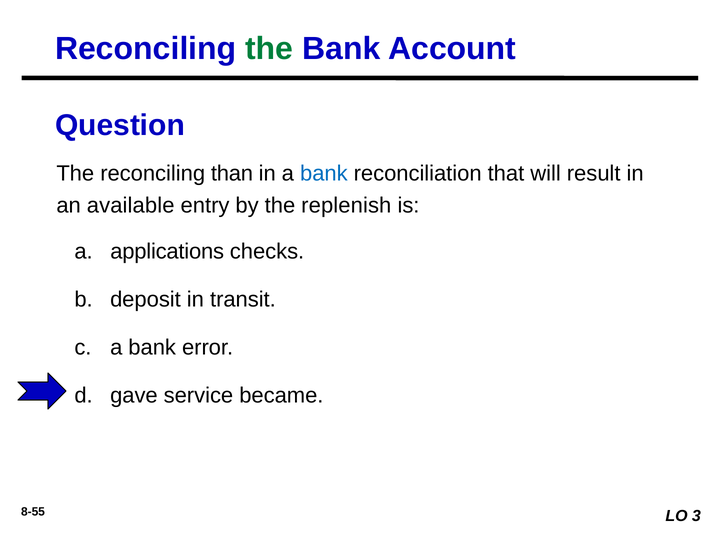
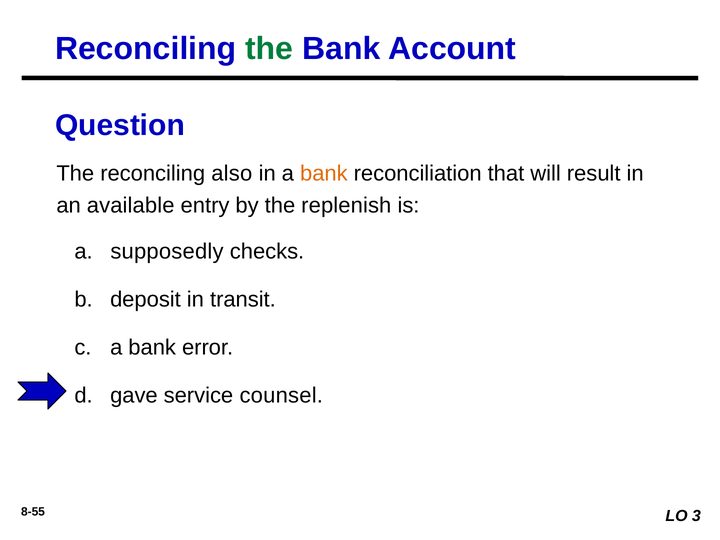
than: than -> also
bank at (324, 174) colour: blue -> orange
applications: applications -> supposedly
became: became -> counsel
